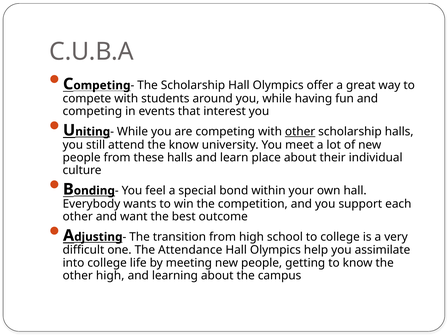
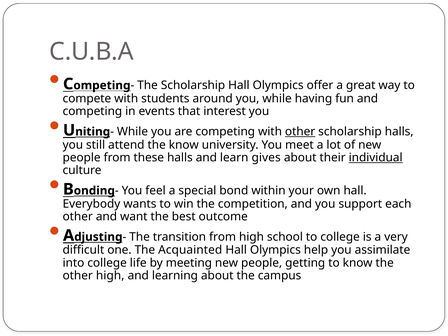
place: place -> gives
individual underline: none -> present
Attendance: Attendance -> Acquainted
